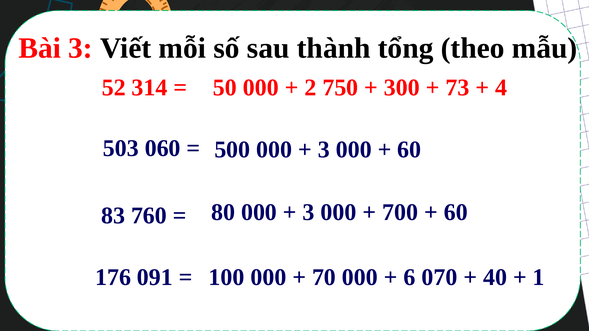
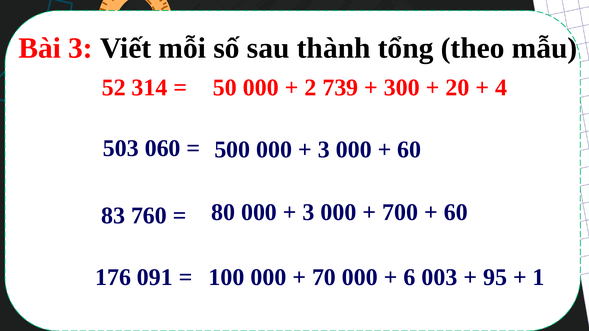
750: 750 -> 739
73: 73 -> 20
070: 070 -> 003
40: 40 -> 95
